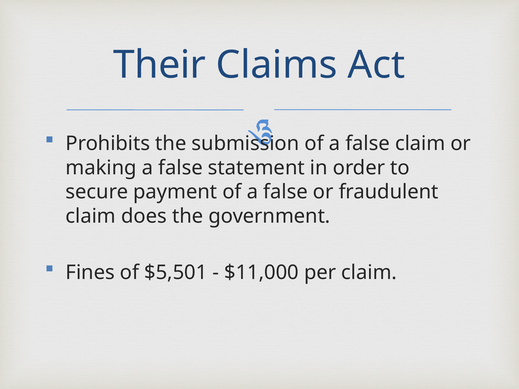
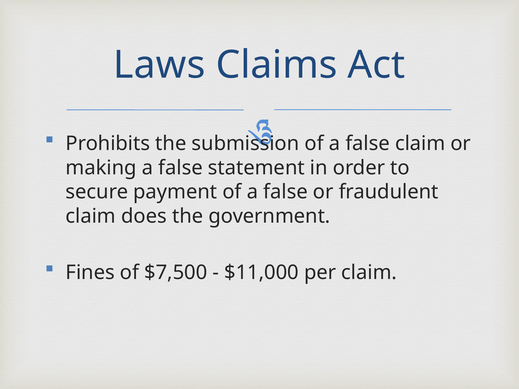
Their: Their -> Laws
$5,501: $5,501 -> $7,500
